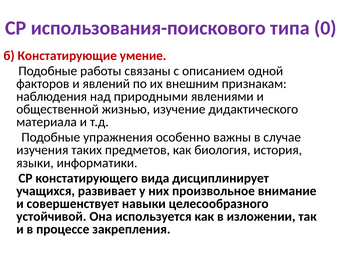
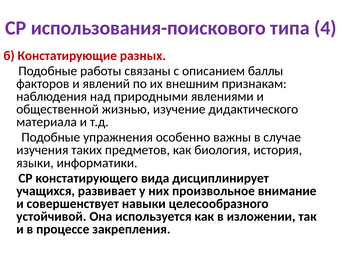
0: 0 -> 4
умение: умение -> разных
одной: одной -> баллы
